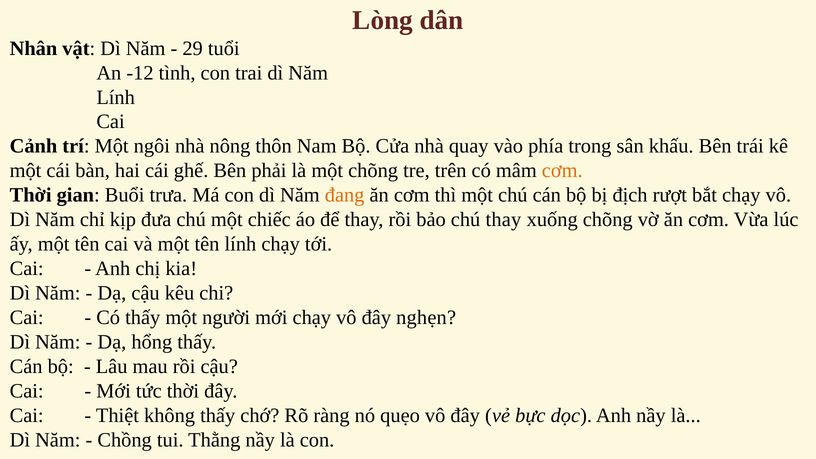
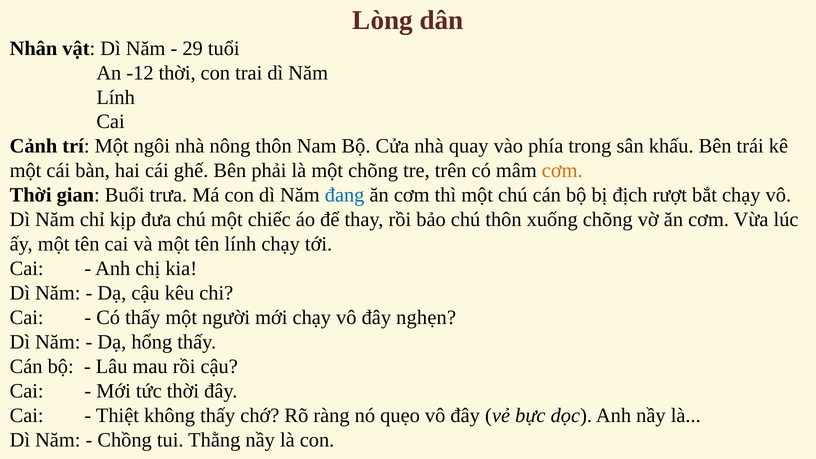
-12 tình: tình -> thời
đang colour: orange -> blue
chú thay: thay -> thôn
